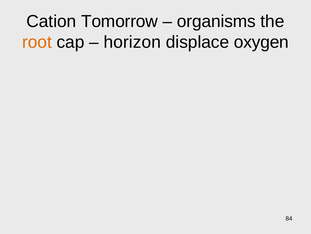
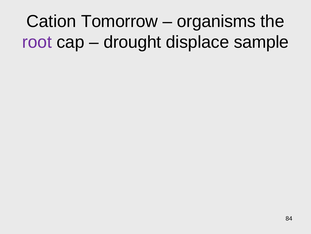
root colour: orange -> purple
horizon: horizon -> drought
oxygen: oxygen -> sample
